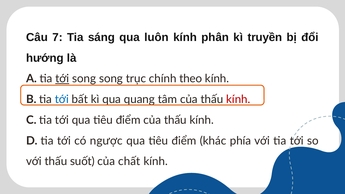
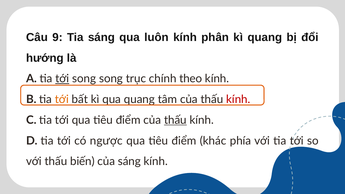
7: 7 -> 9
kì truyền: truyền -> quang
tới at (62, 99) colour: blue -> orange
thấu at (175, 120) underline: none -> present
suốt: suốt -> biến
của chất: chất -> sáng
